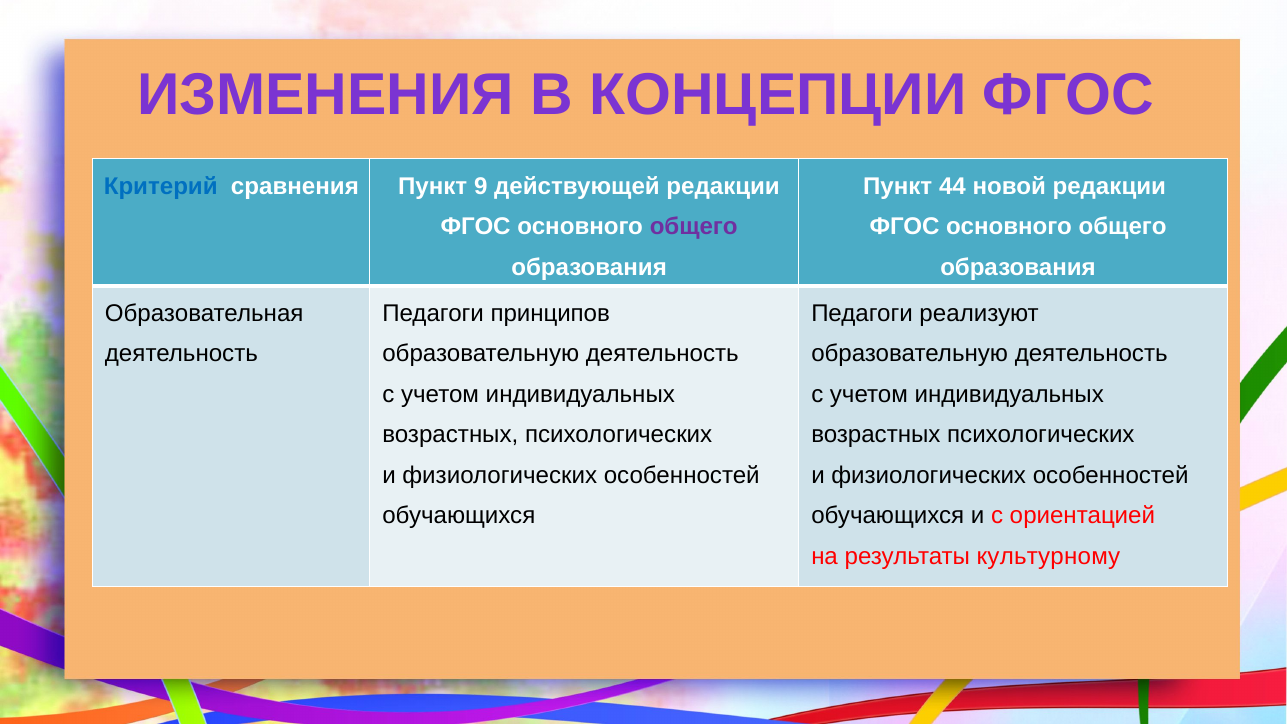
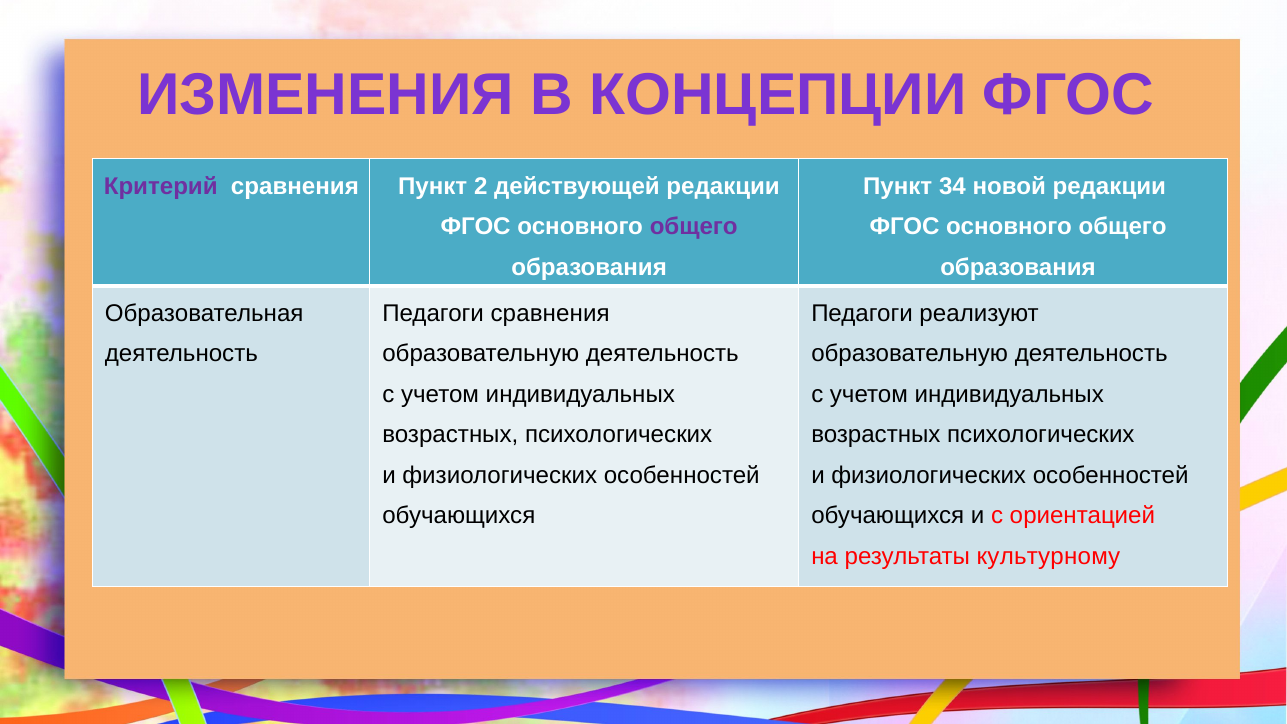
Критерий colour: blue -> purple
9: 9 -> 2
44: 44 -> 34
Педагоги принципов: принципов -> сравнения
